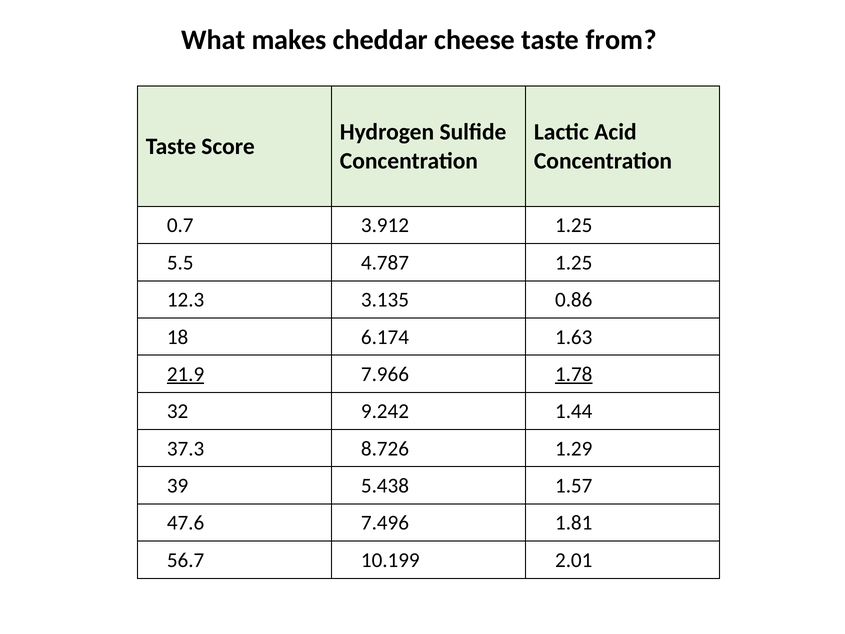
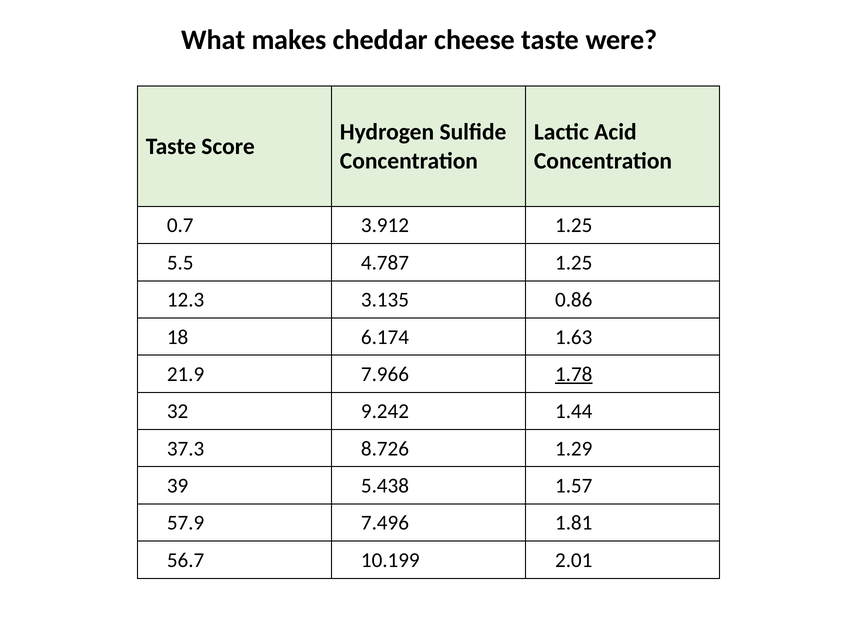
from: from -> were
21.9 underline: present -> none
47.6: 47.6 -> 57.9
